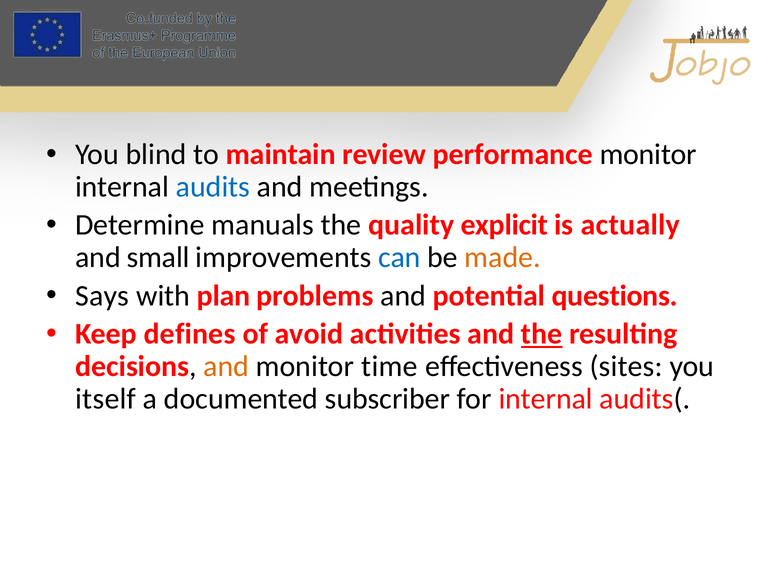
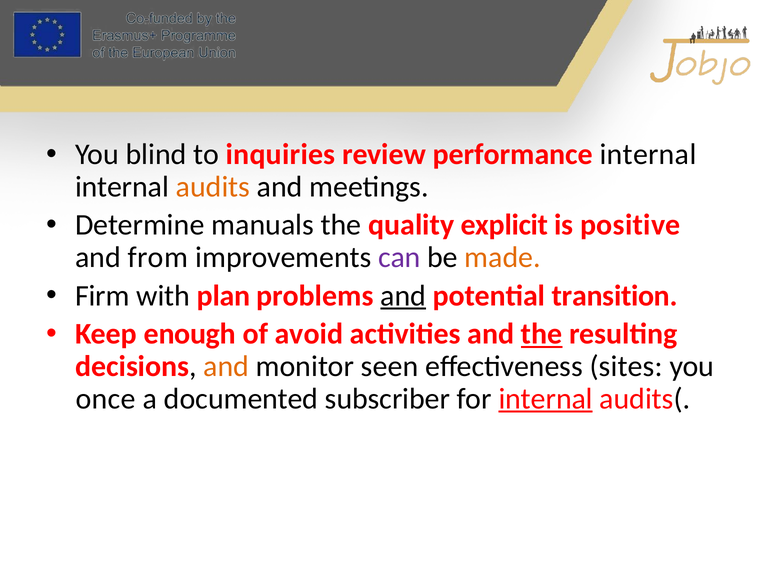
maintain: maintain -> inquiries
performance monitor: monitor -> internal
audits colour: blue -> orange
actually: actually -> positive
small: small -> from
can colour: blue -> purple
Says: Says -> Firm
and at (403, 296) underline: none -> present
questions: questions -> transition
defines: defines -> enough
time: time -> seen
itself: itself -> once
internal at (546, 399) underline: none -> present
